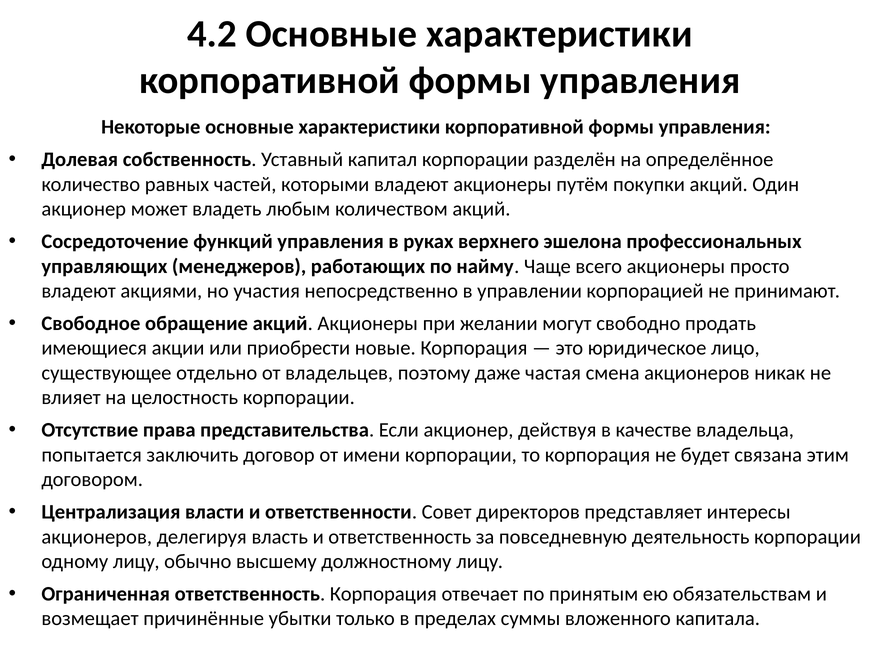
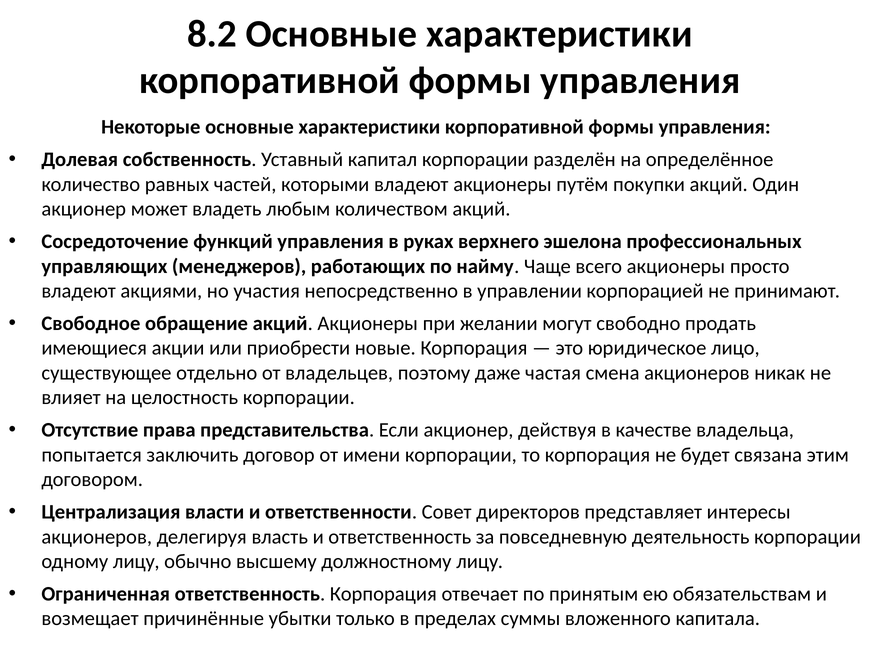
4.2: 4.2 -> 8.2
